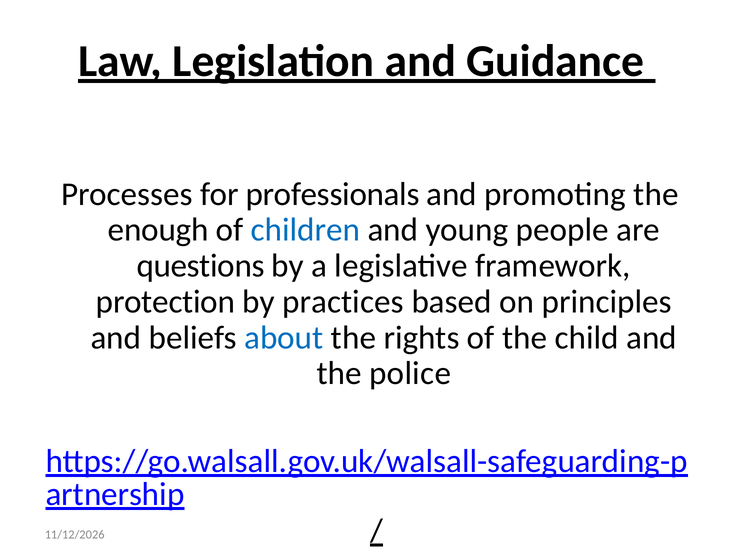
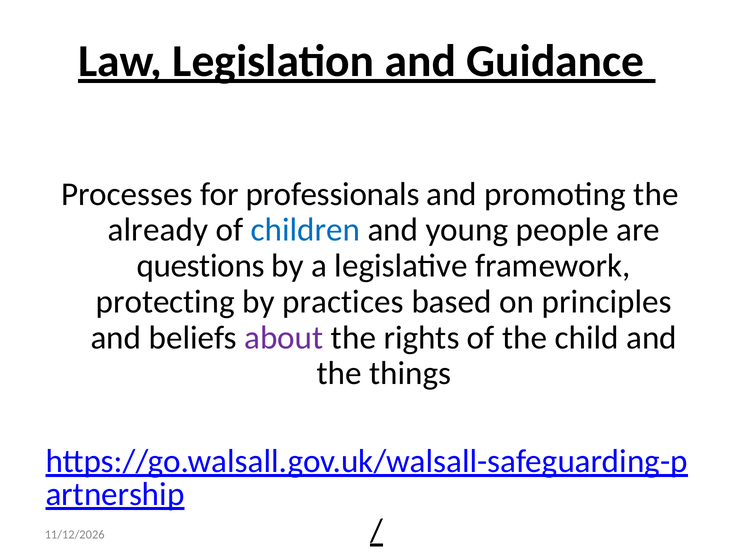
enough: enough -> already
protection: protection -> protecting
about colour: blue -> purple
police: police -> things
